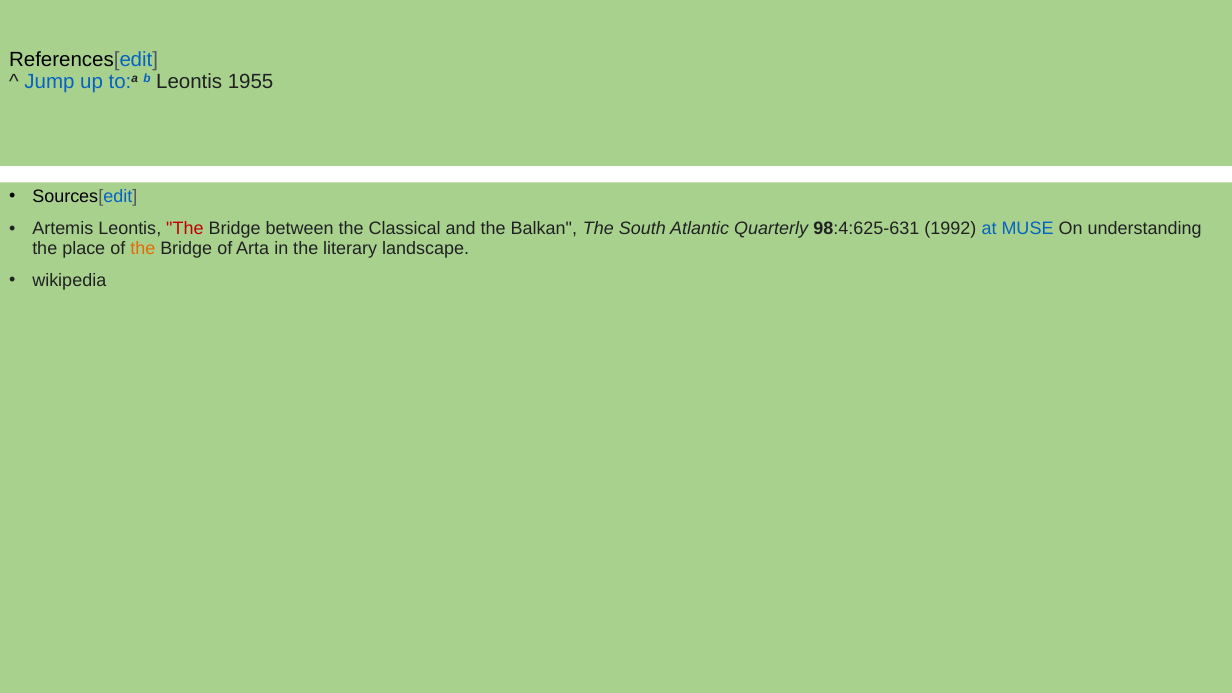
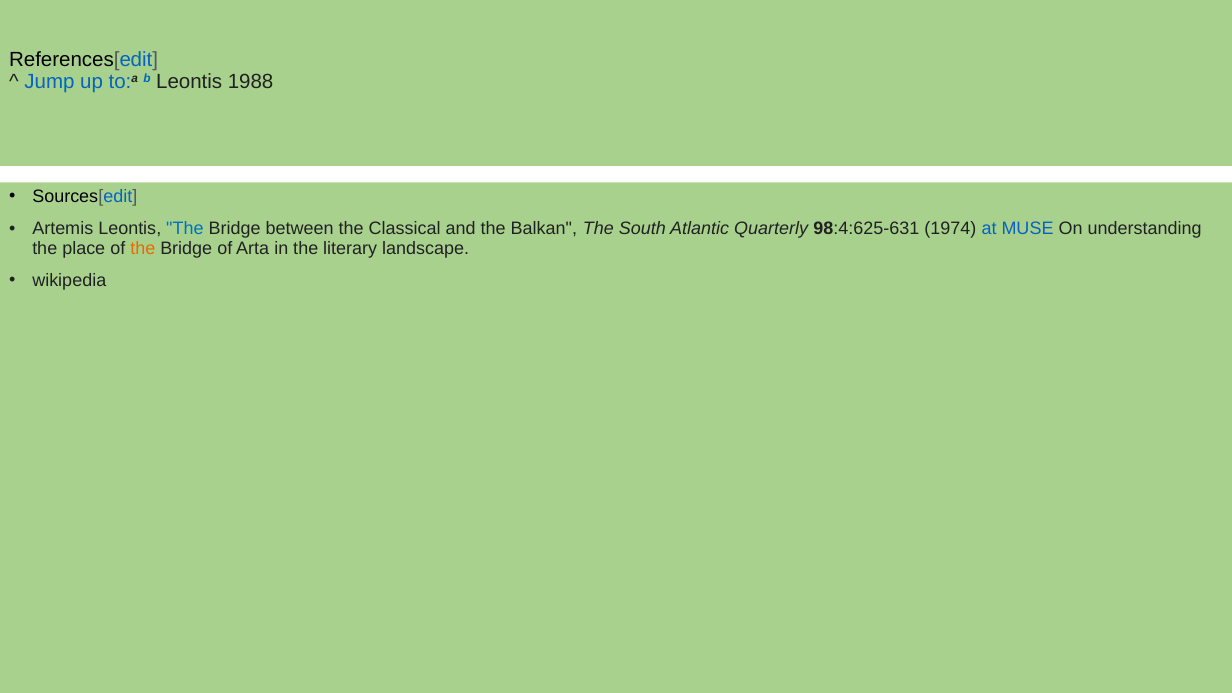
1955: 1955 -> 1988
The at (185, 229) colour: red -> blue
1992: 1992 -> 1974
